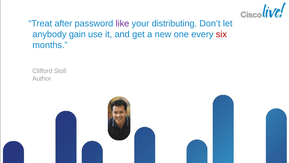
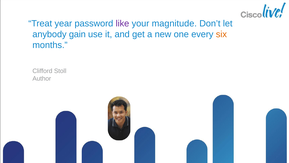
after: after -> year
distributing: distributing -> magnitude
six colour: red -> orange
